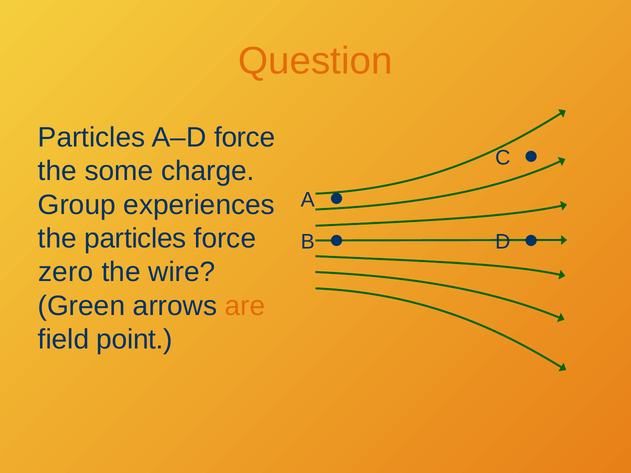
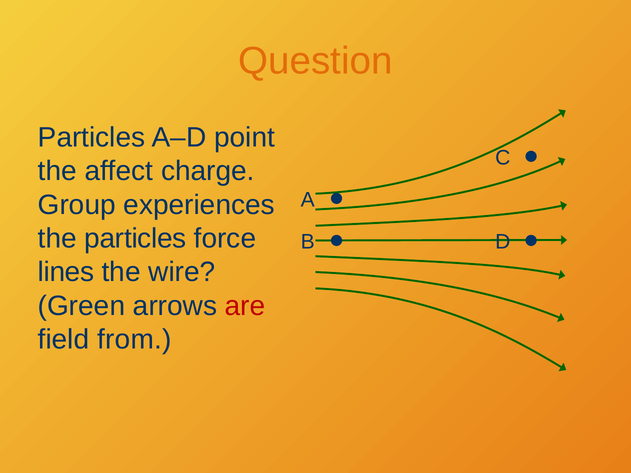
A–D force: force -> point
some: some -> affect
zero: zero -> lines
are colour: orange -> red
point: point -> from
